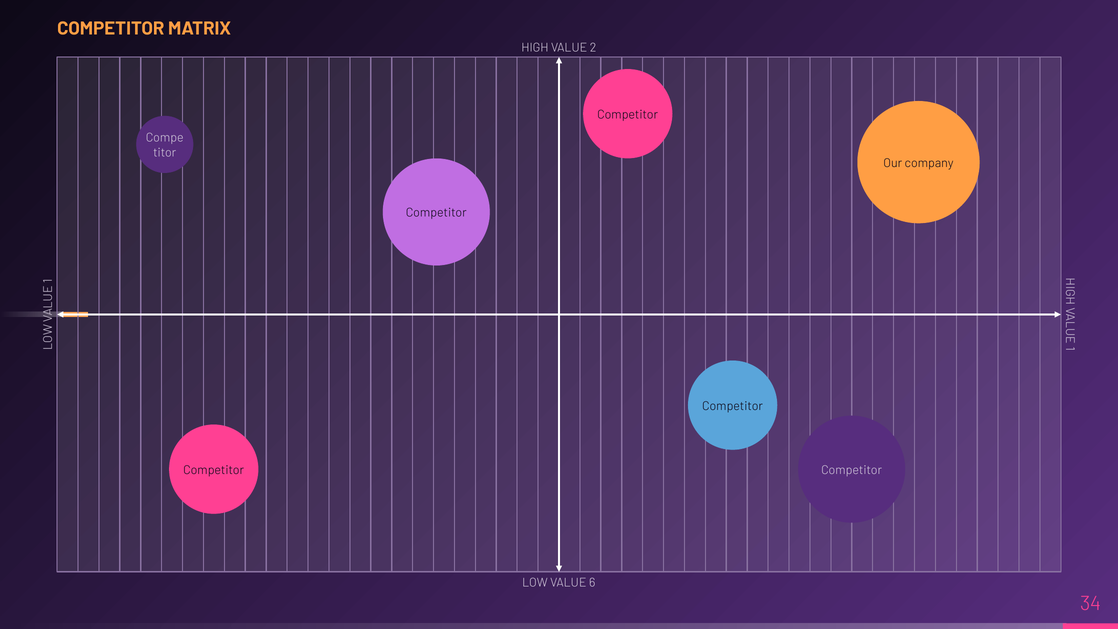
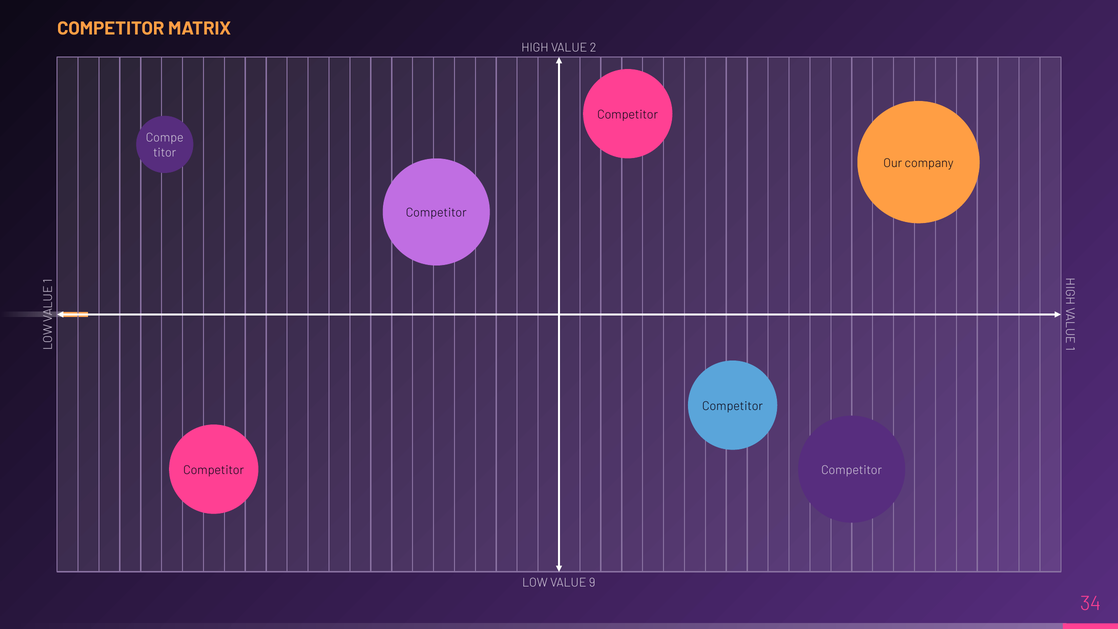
6: 6 -> 9
